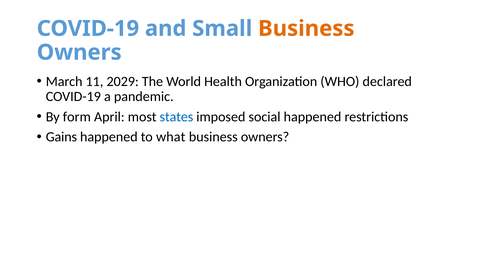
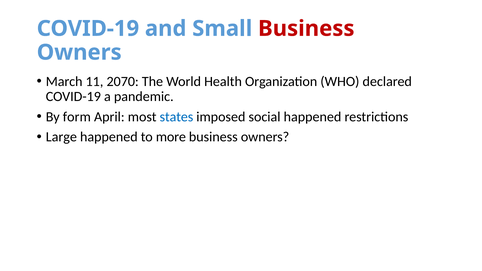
Business at (306, 29) colour: orange -> red
2029: 2029 -> 2070
Gains: Gains -> Large
what: what -> more
